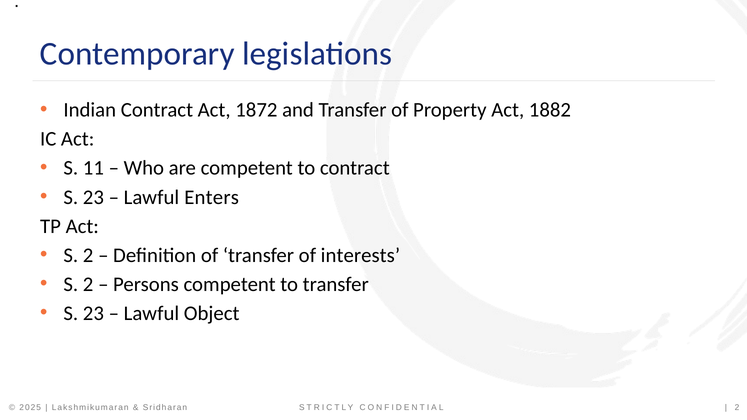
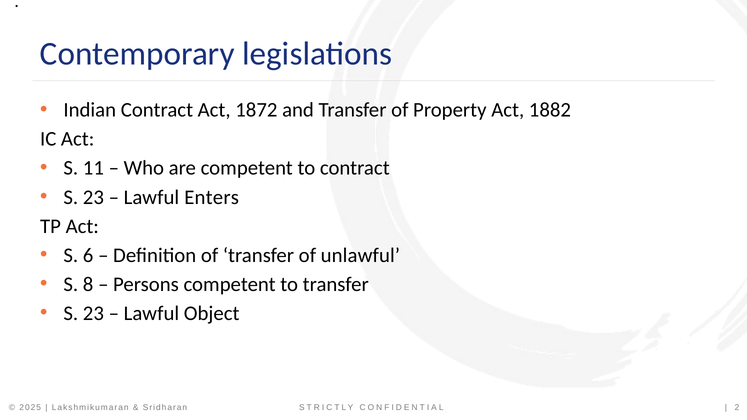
2 at (88, 255): 2 -> 6
interests: interests -> unlawful
2 at (88, 284): 2 -> 8
